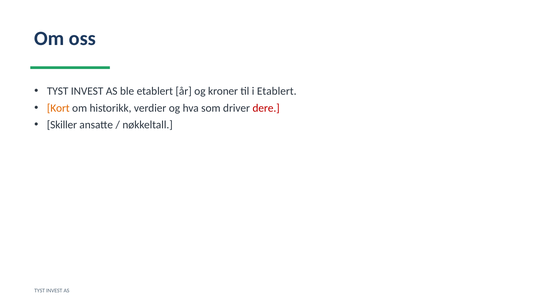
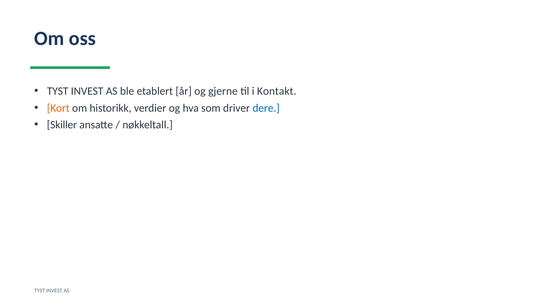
kroner: kroner -> gjerne
i Etablert: Etablert -> Kontakt
dere colour: red -> blue
